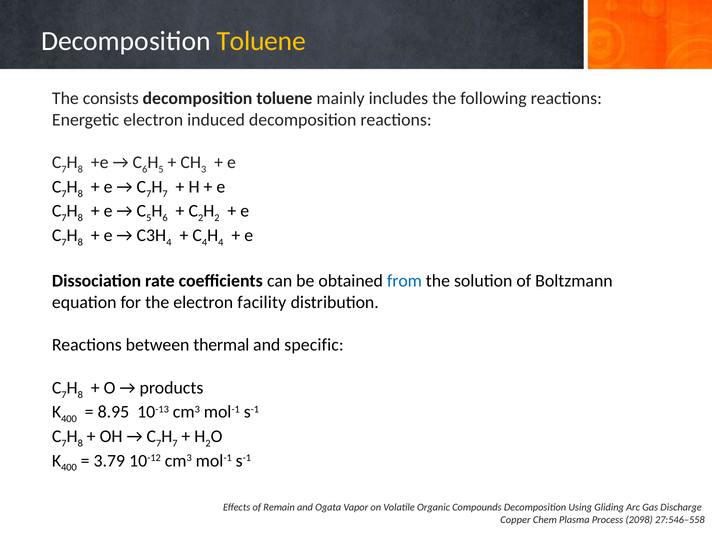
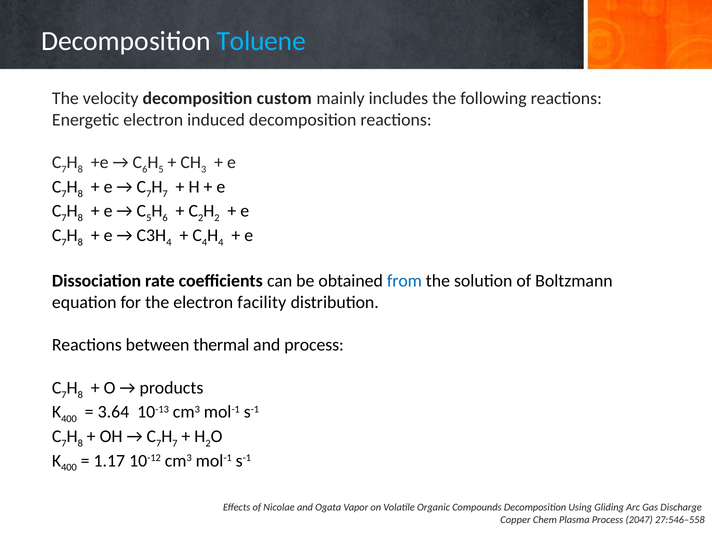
Toluene at (261, 41) colour: yellow -> light blue
consists: consists -> velocity
toluene at (284, 98): toluene -> custom
and specific: specific -> process
8.95: 8.95 -> 3.64
3.79: 3.79 -> 1.17
Remain: Remain -> Nicolae
2098: 2098 -> 2047
